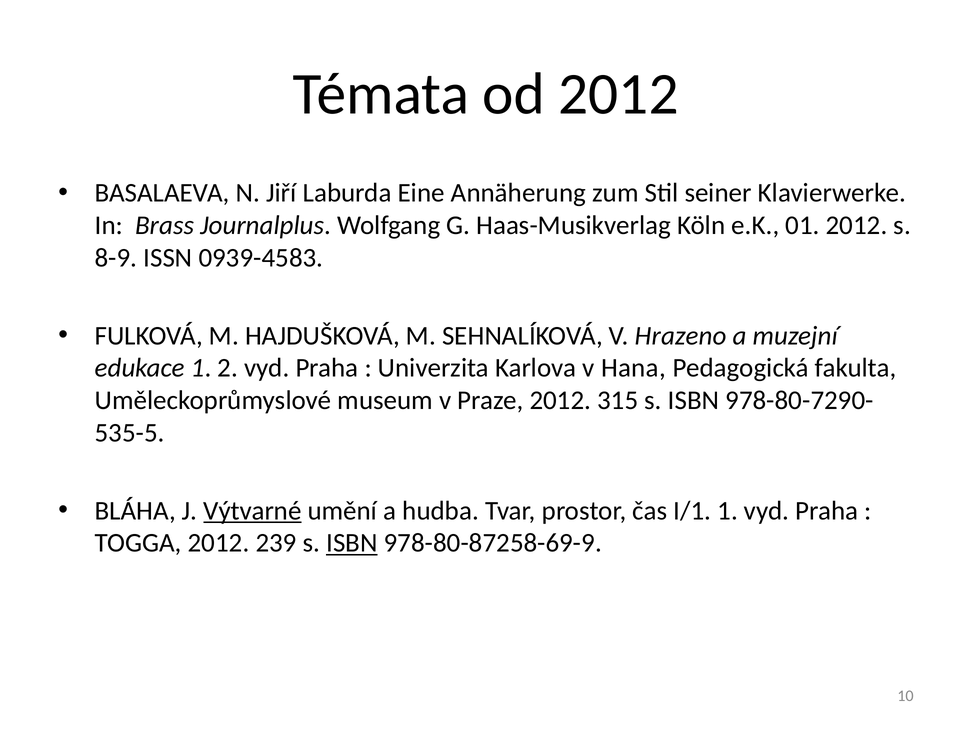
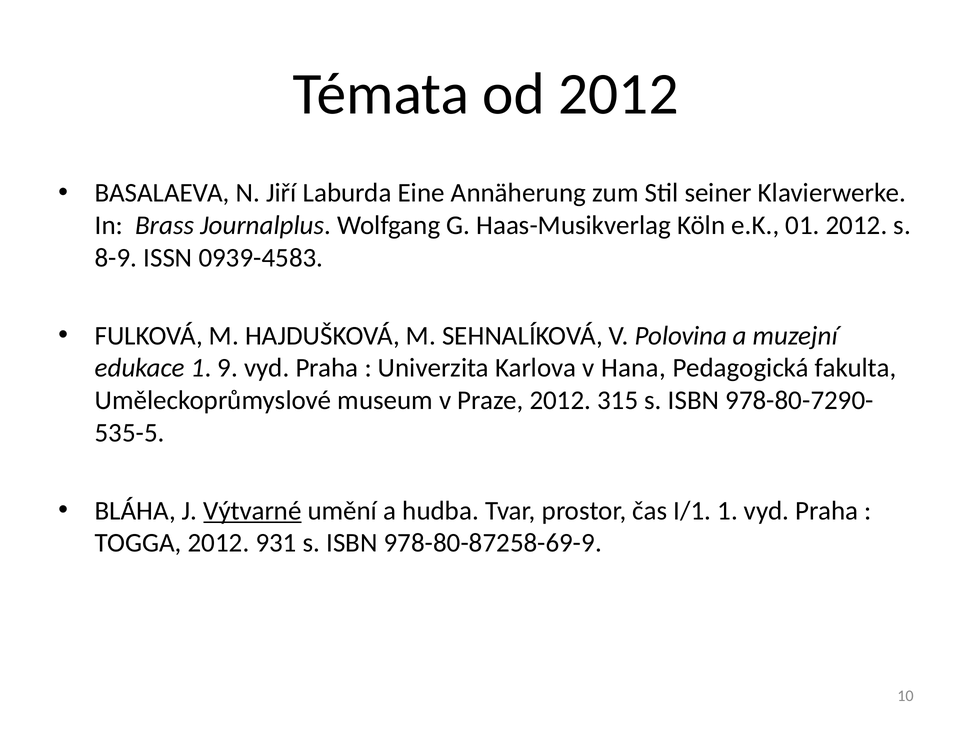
Hrazeno: Hrazeno -> Polovina
2: 2 -> 9
239: 239 -> 931
ISBN at (352, 543) underline: present -> none
